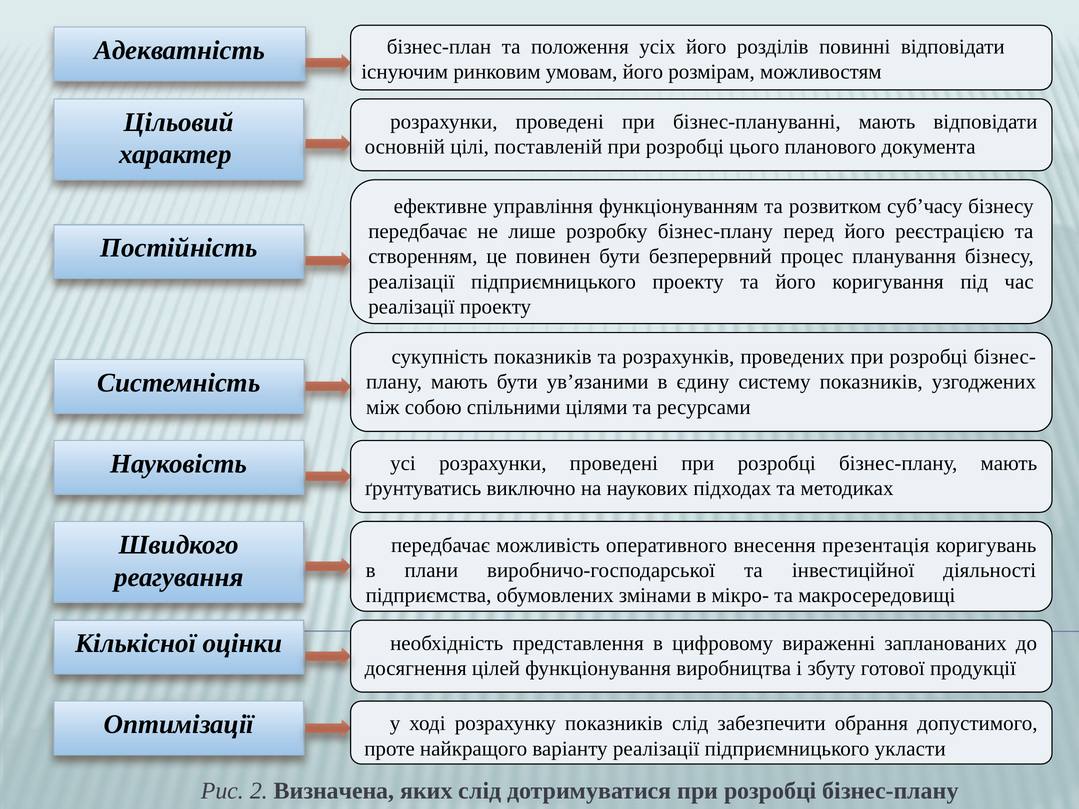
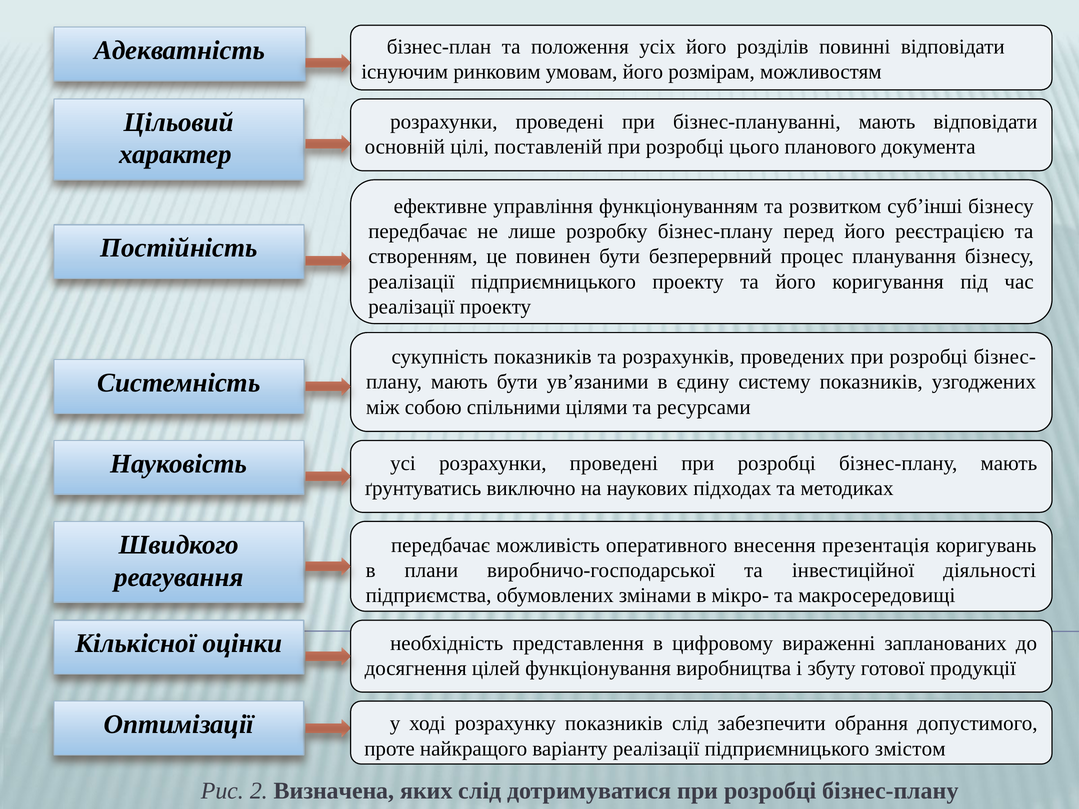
суб’часу: суб’часу -> суб’інші
укласти: укласти -> змістом
